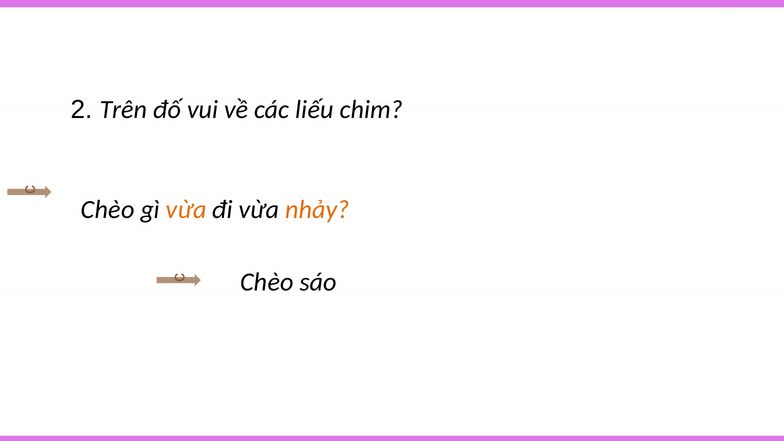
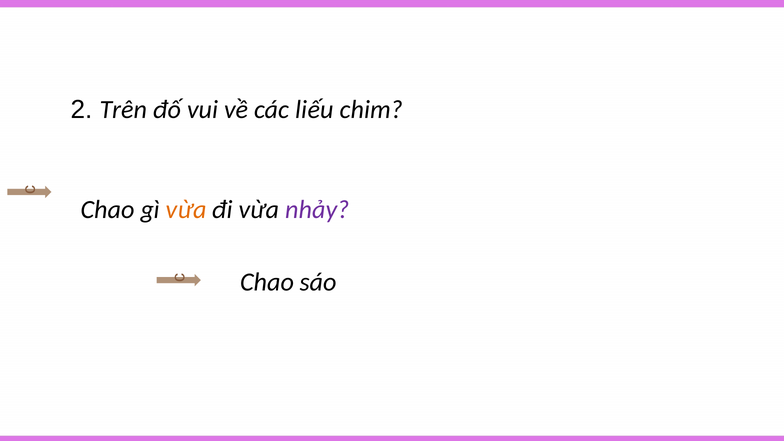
Chèo at (108, 210): Chèo -> Chao
nhảy colour: orange -> purple
Chèo at (267, 282): Chèo -> Chao
